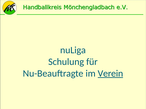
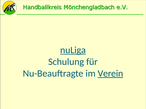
nuLiga underline: none -> present
